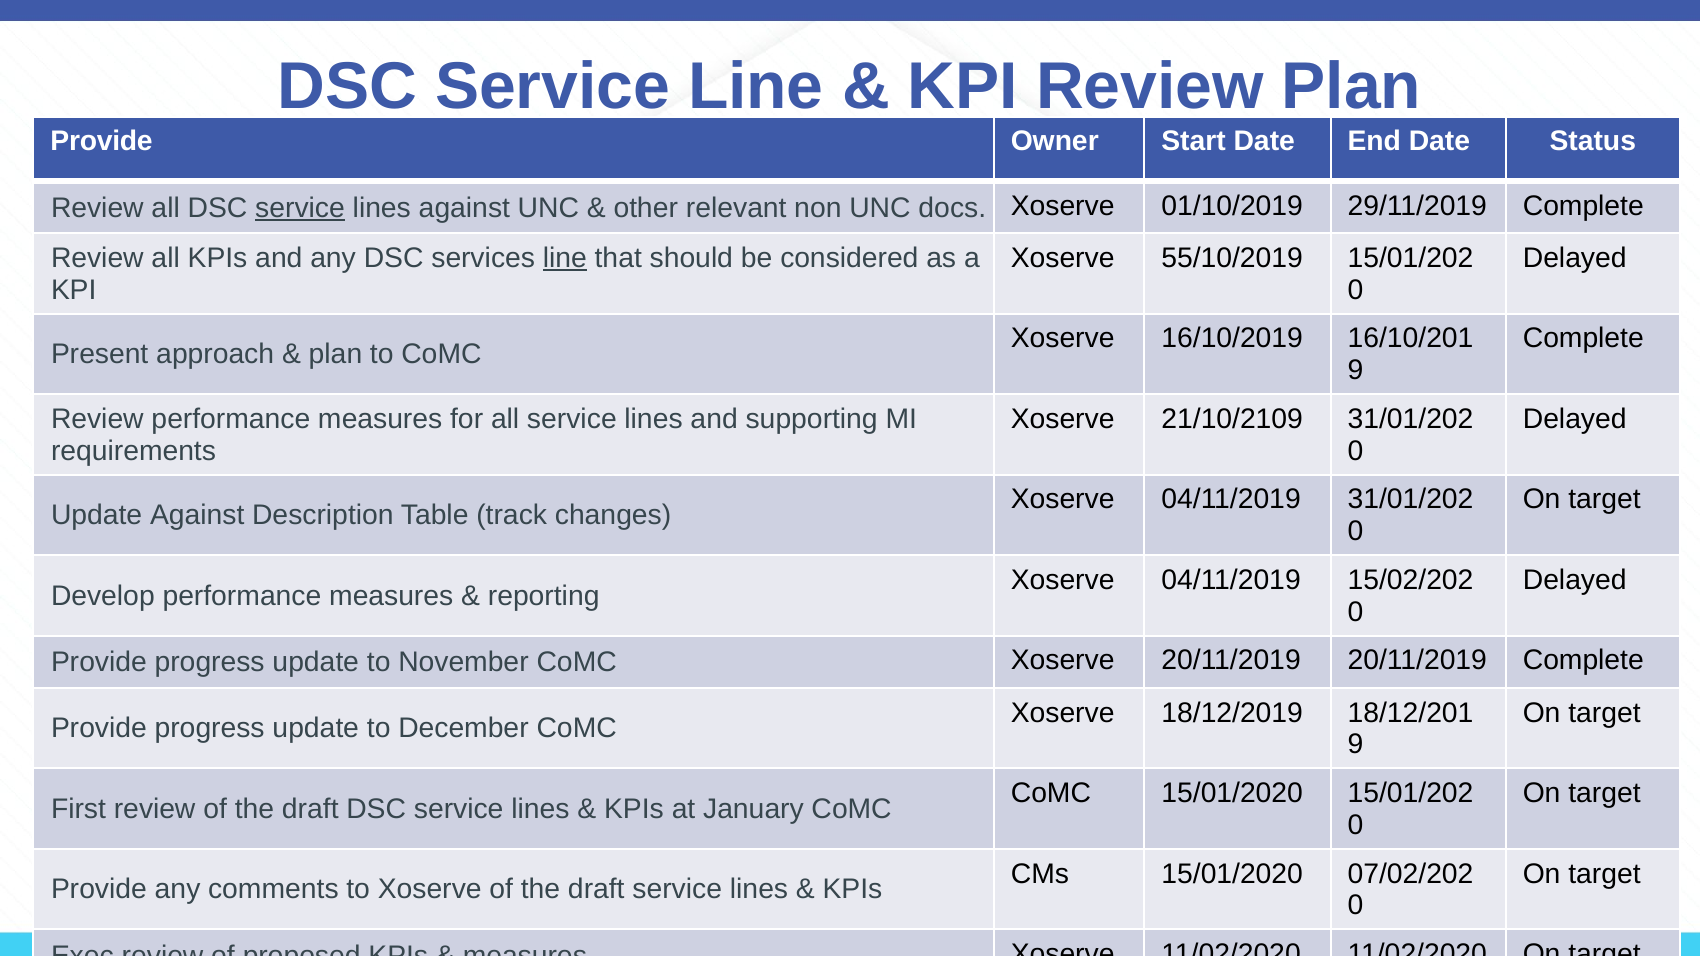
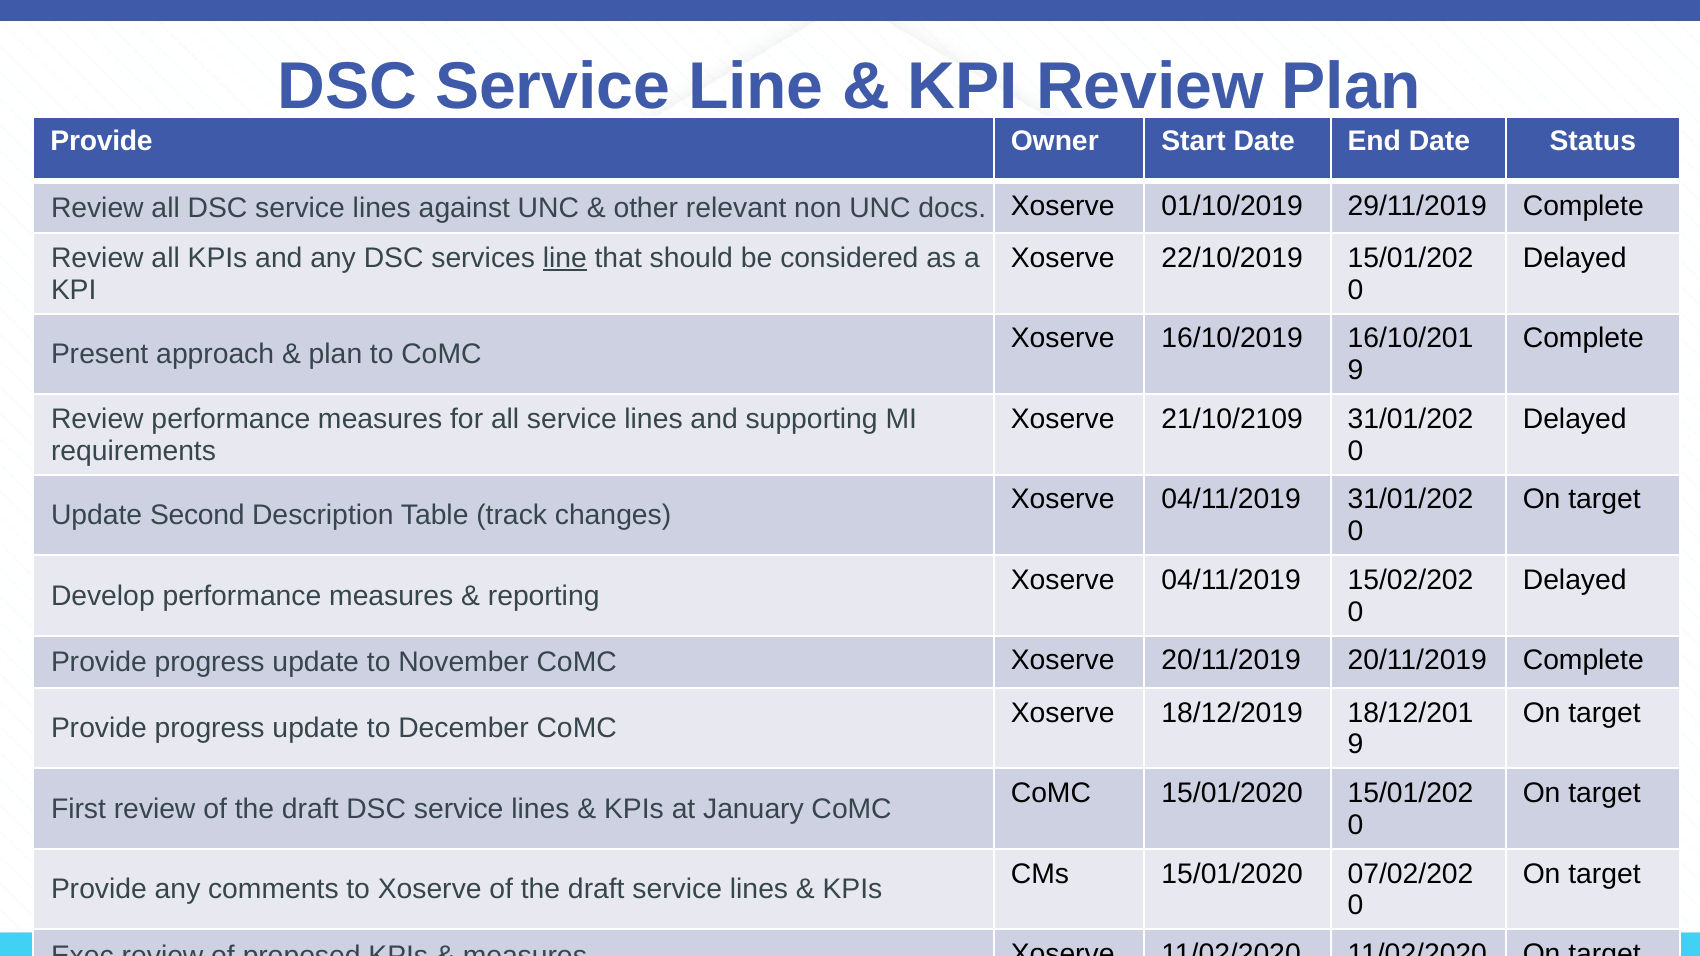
service at (300, 208) underline: present -> none
55/10/2019: 55/10/2019 -> 22/10/2019
Update Against: Against -> Second
